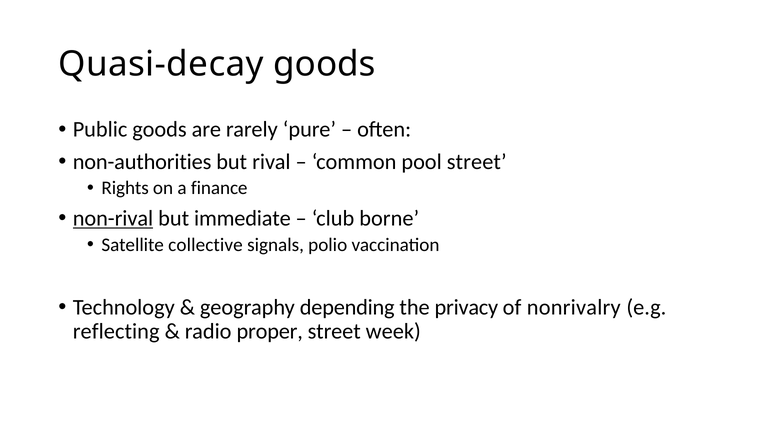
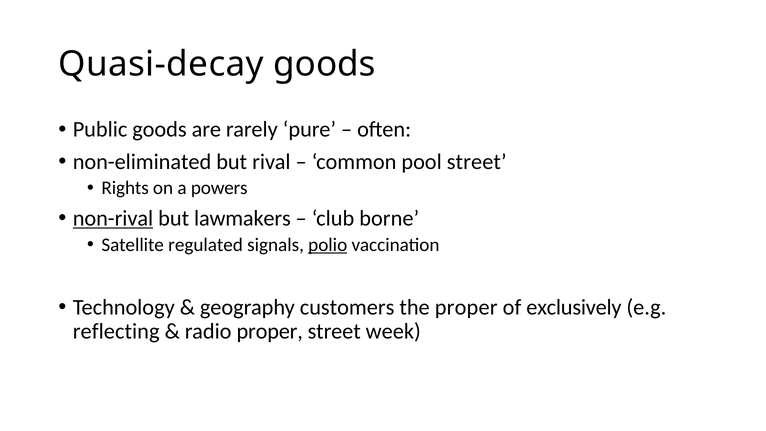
non-authorities: non-authorities -> non-eliminated
finance: finance -> powers
immediate: immediate -> lawmakers
collective: collective -> regulated
polio underline: none -> present
depending: depending -> customers
the privacy: privacy -> proper
nonrivalry: nonrivalry -> exclusively
